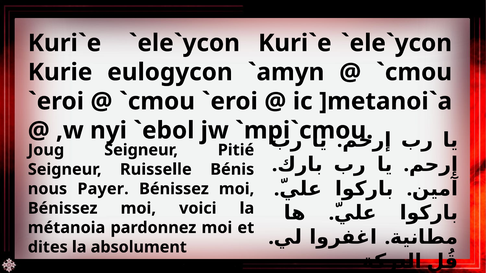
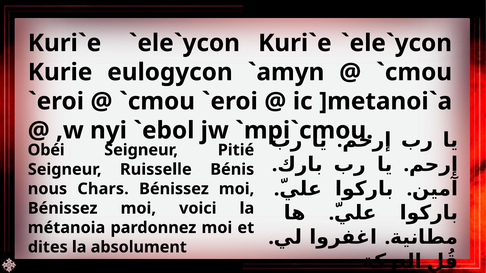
Joug: Joug -> Obéi
Payer: Payer -> Chars
